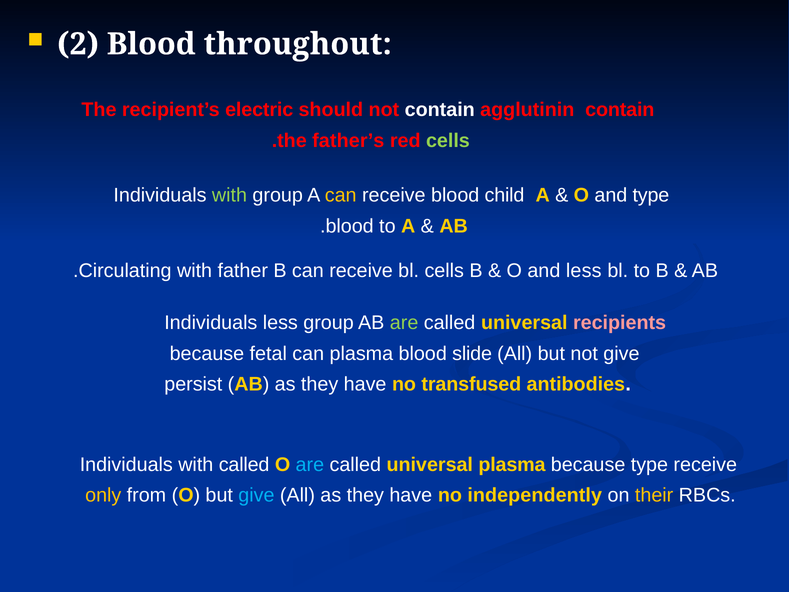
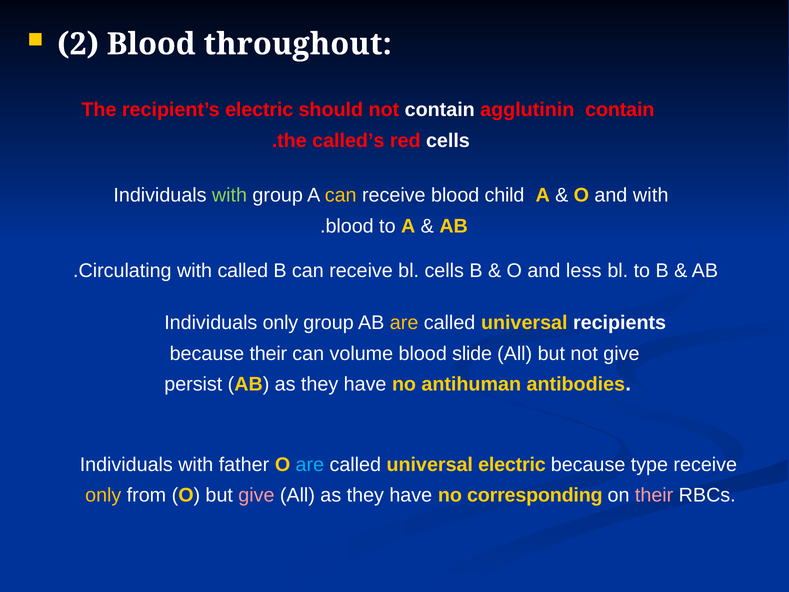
father’s: father’s -> called’s
cells at (448, 141) colour: light green -> white
and type: type -> with
with father: father -> called
Individuals less: less -> only
are at (404, 323) colour: light green -> yellow
recipients colour: pink -> white
because fetal: fetal -> their
can plasma: plasma -> volume
transfused: transfused -> antihuman
with called: called -> father
universal plasma: plasma -> electric
give at (256, 495) colour: light blue -> pink
independently: independently -> corresponding
their at (654, 495) colour: yellow -> pink
